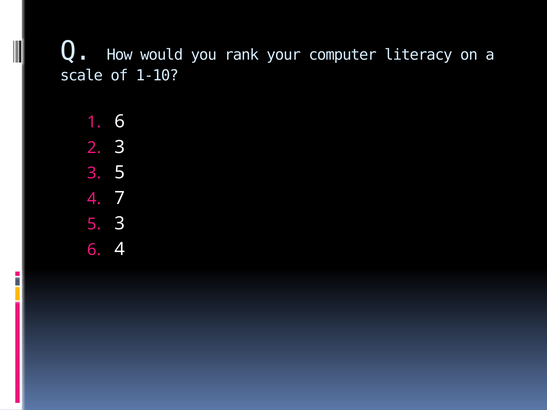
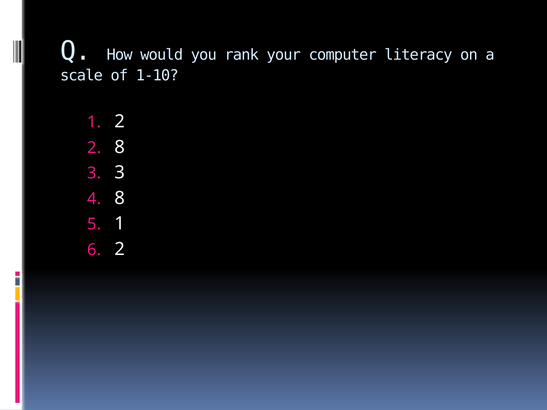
1 6: 6 -> 2
3 at (120, 147): 3 -> 8
5 at (120, 173): 5 -> 3
7 at (120, 198): 7 -> 8
5 3: 3 -> 1
6 4: 4 -> 2
